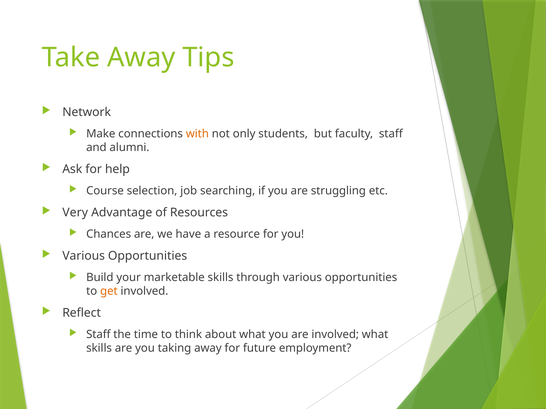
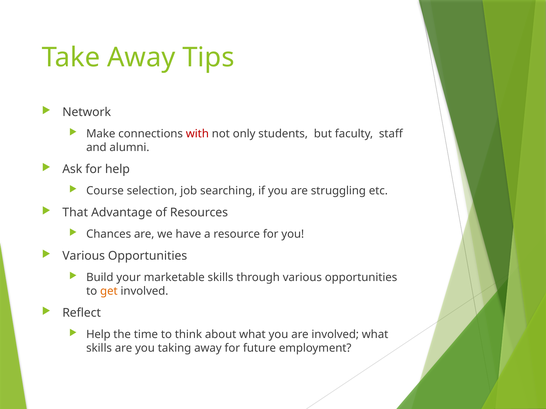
with colour: orange -> red
Very: Very -> That
Staff at (98, 335): Staff -> Help
